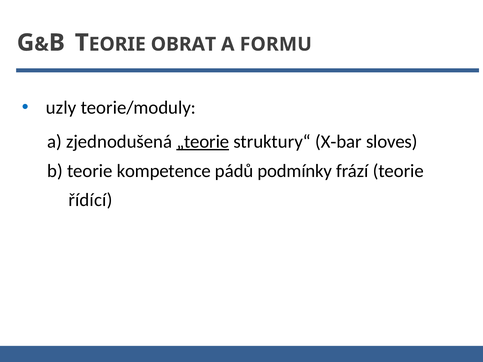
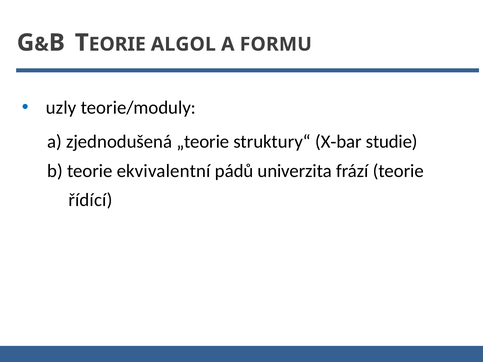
OBRAT: OBRAT -> ALGOL
„teorie underline: present -> none
sloves: sloves -> studie
kompetence: kompetence -> ekvivalentní
podmínky: podmínky -> univerzita
